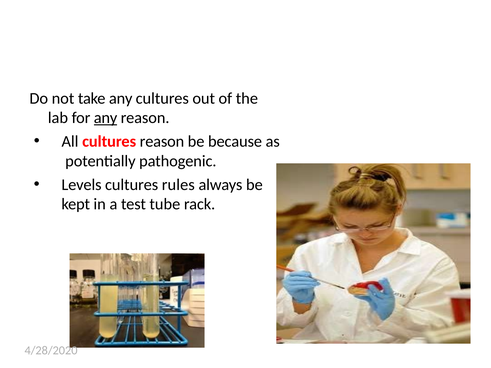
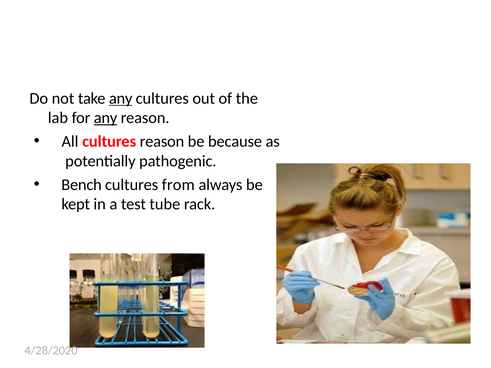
any at (121, 98) underline: none -> present
Levels: Levels -> Bench
rules: rules -> from
